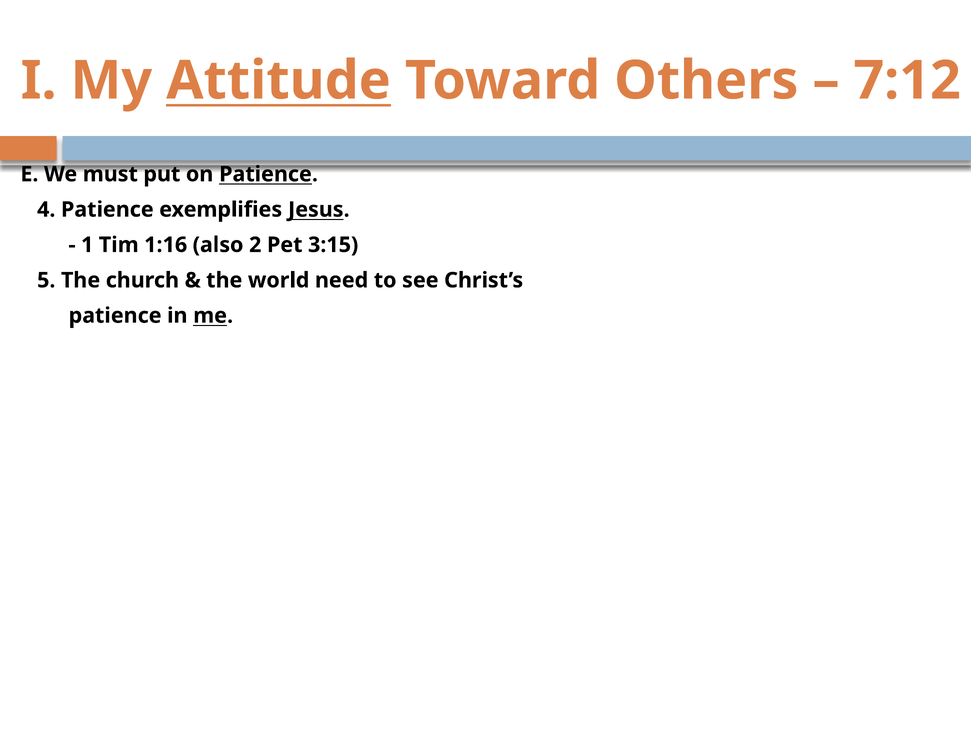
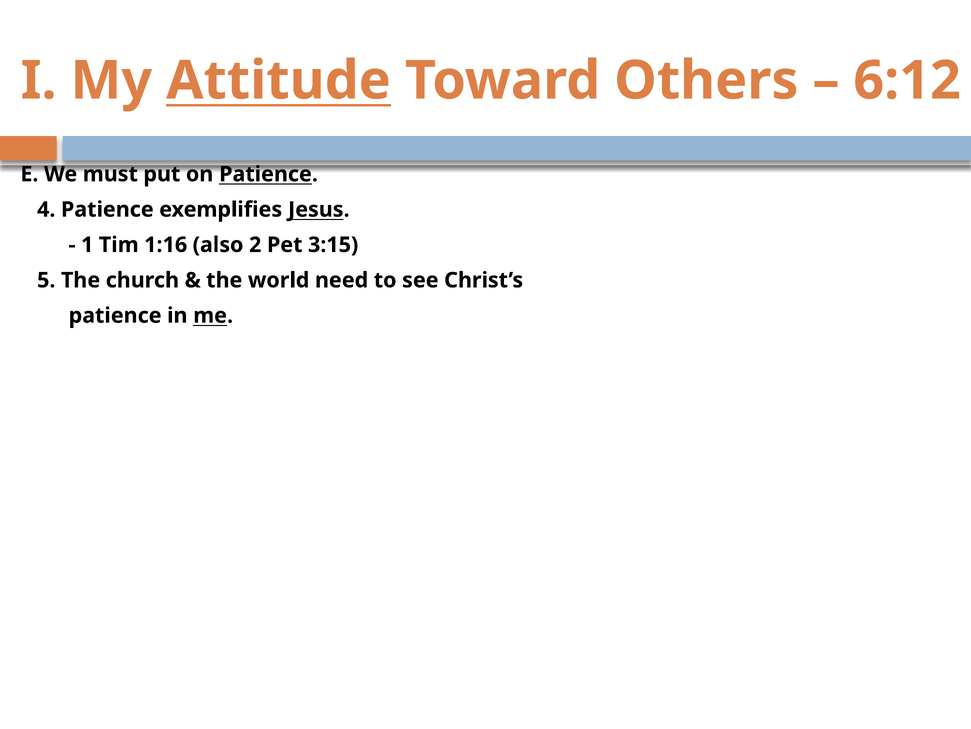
7:12: 7:12 -> 6:12
